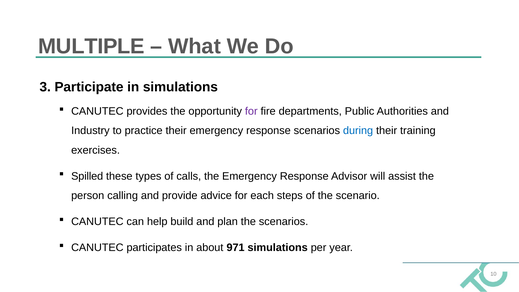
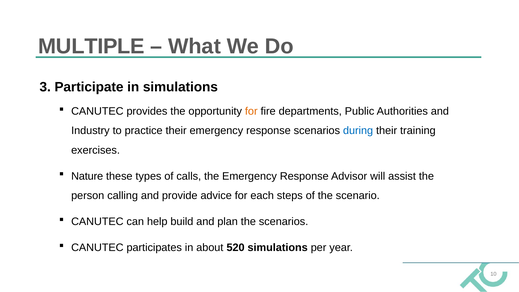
for at (251, 111) colour: purple -> orange
Spilled: Spilled -> Nature
971: 971 -> 520
